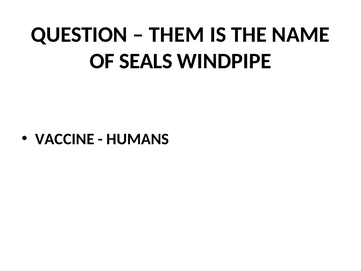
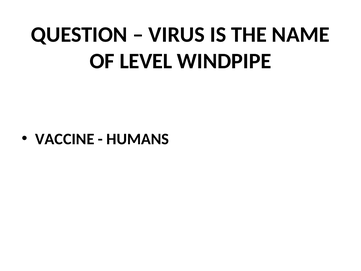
THEM: THEM -> VIRUS
SEALS: SEALS -> LEVEL
